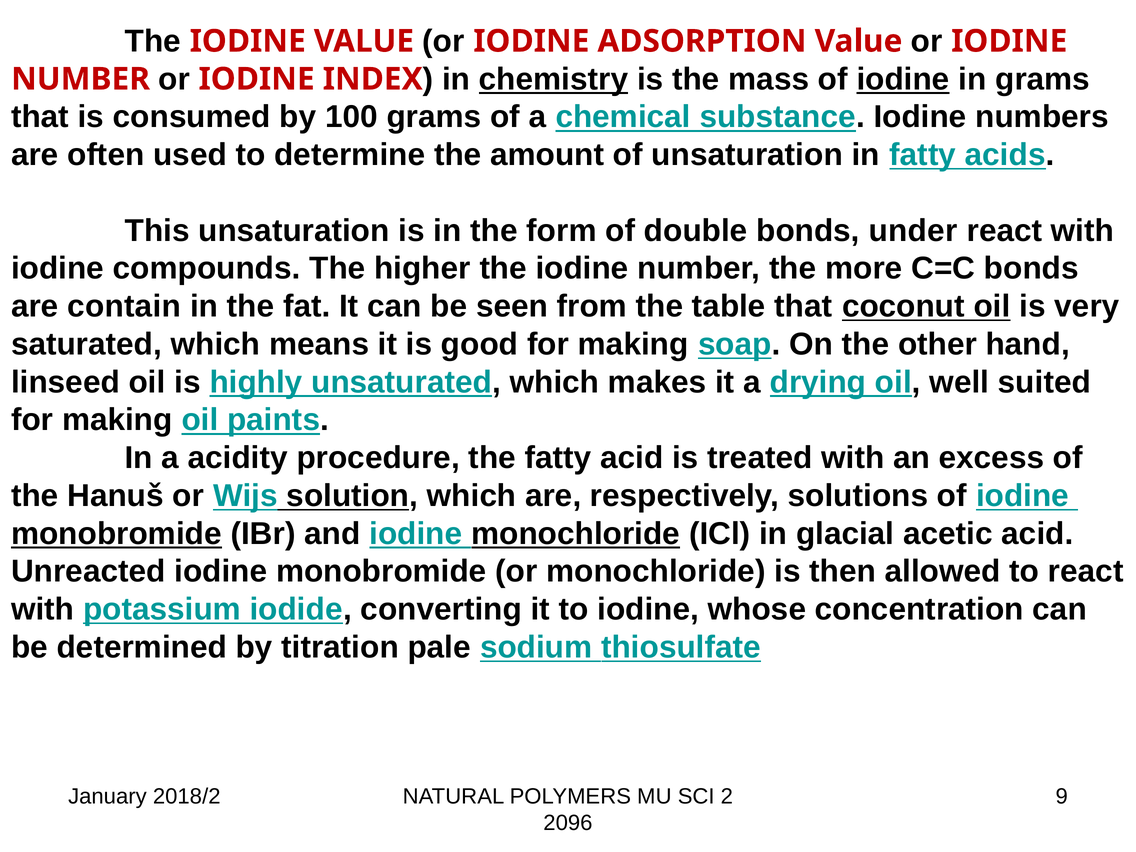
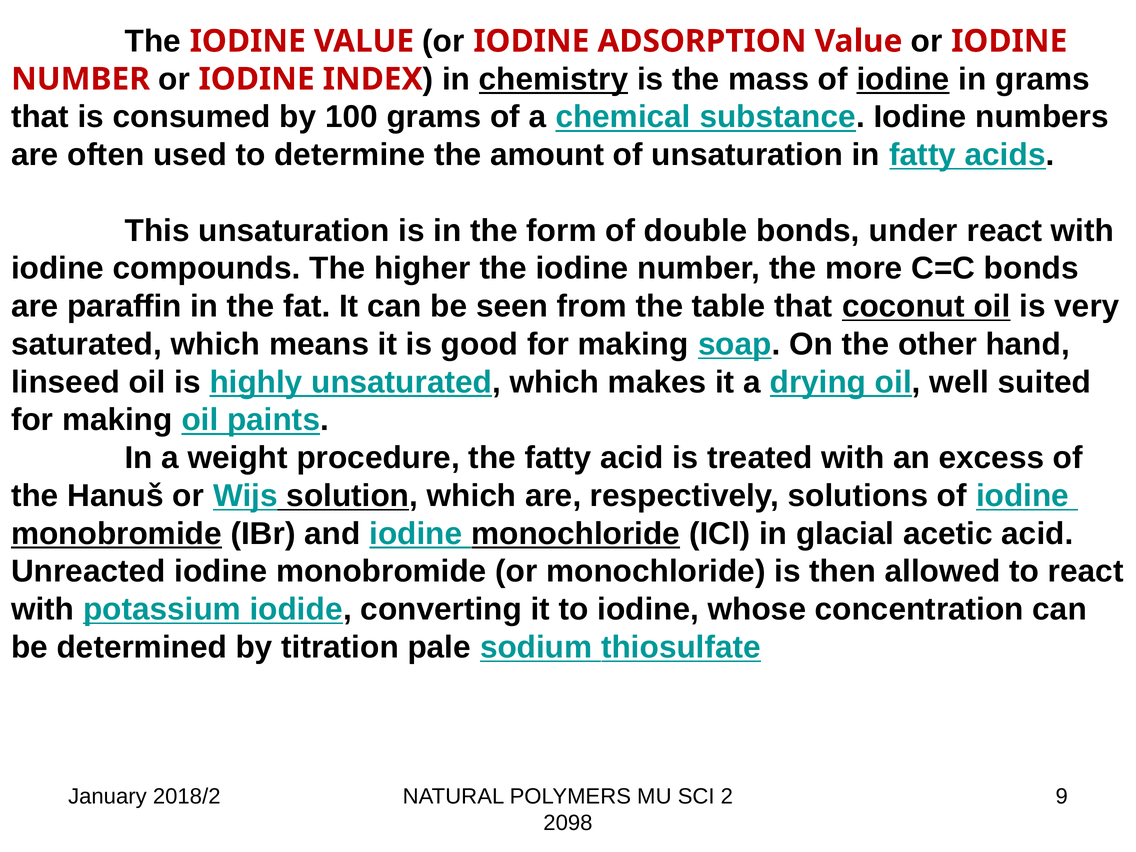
contain: contain -> paraffin
acidity: acidity -> weight
2096: 2096 -> 2098
